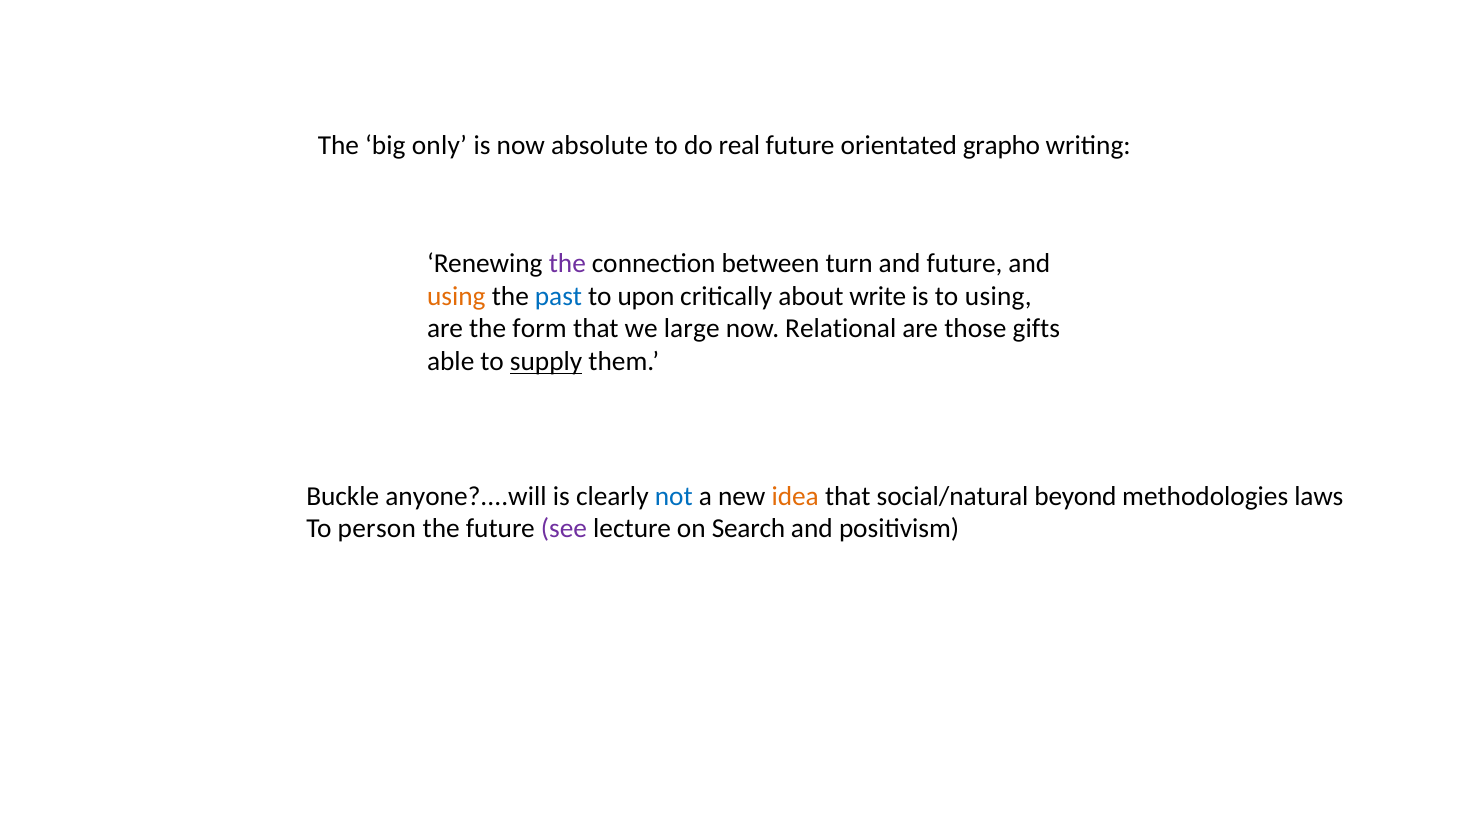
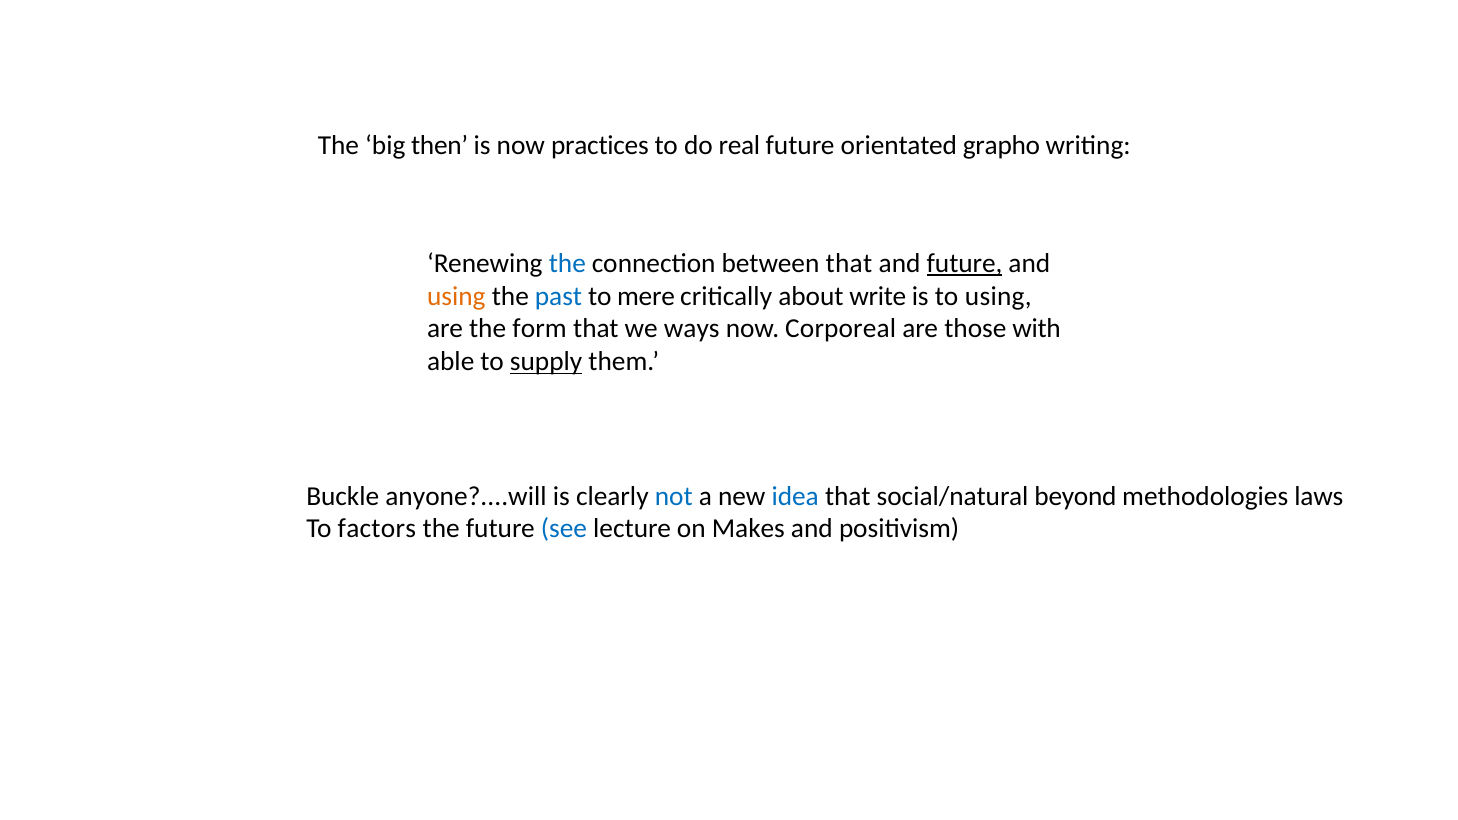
only: only -> then
absolute: absolute -> practices
the at (567, 263) colour: purple -> blue
between turn: turn -> that
future at (965, 263) underline: none -> present
upon: upon -> mere
large: large -> ways
Relational: Relational -> Corporeal
gifts: gifts -> with
idea colour: orange -> blue
person: person -> factors
see colour: purple -> blue
Search: Search -> Makes
